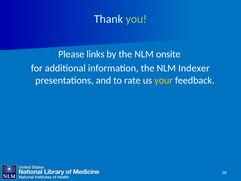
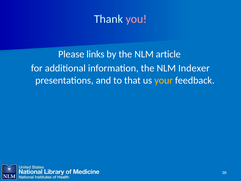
you colour: light green -> pink
onsite: onsite -> article
rate: rate -> that
